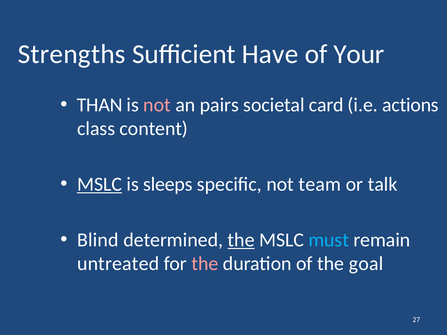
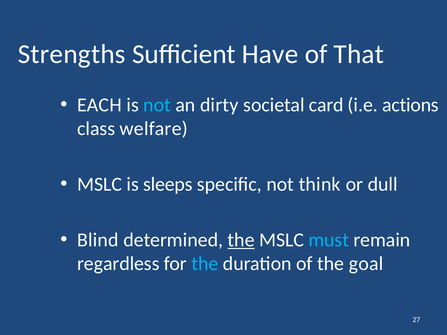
Your: Your -> That
THAN: THAN -> EACH
not at (157, 105) colour: pink -> light blue
pairs: pairs -> dirty
content: content -> welfare
MSLC at (100, 184) underline: present -> none
team: team -> think
talk: talk -> dull
untreated: untreated -> regardless
the at (205, 264) colour: pink -> light blue
